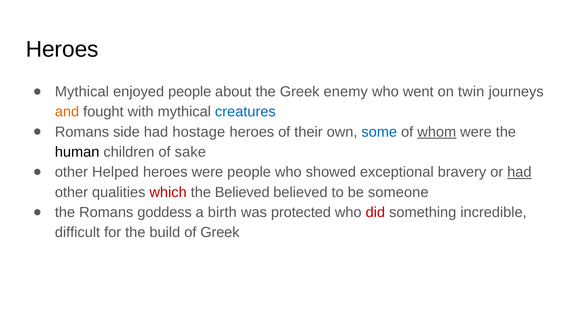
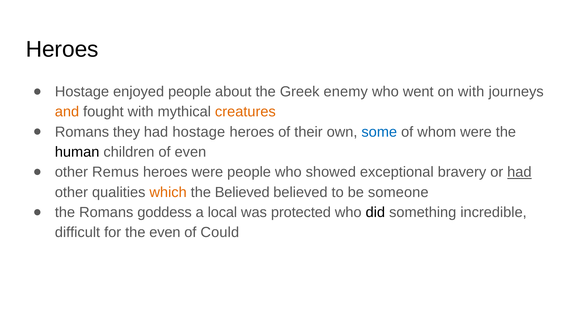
Mythical at (82, 92): Mythical -> Hostage
on twin: twin -> with
creatures colour: blue -> orange
side: side -> they
whom underline: present -> none
of sake: sake -> even
Helped: Helped -> Remus
which colour: red -> orange
birth: birth -> local
did colour: red -> black
the build: build -> even
of Greek: Greek -> Could
